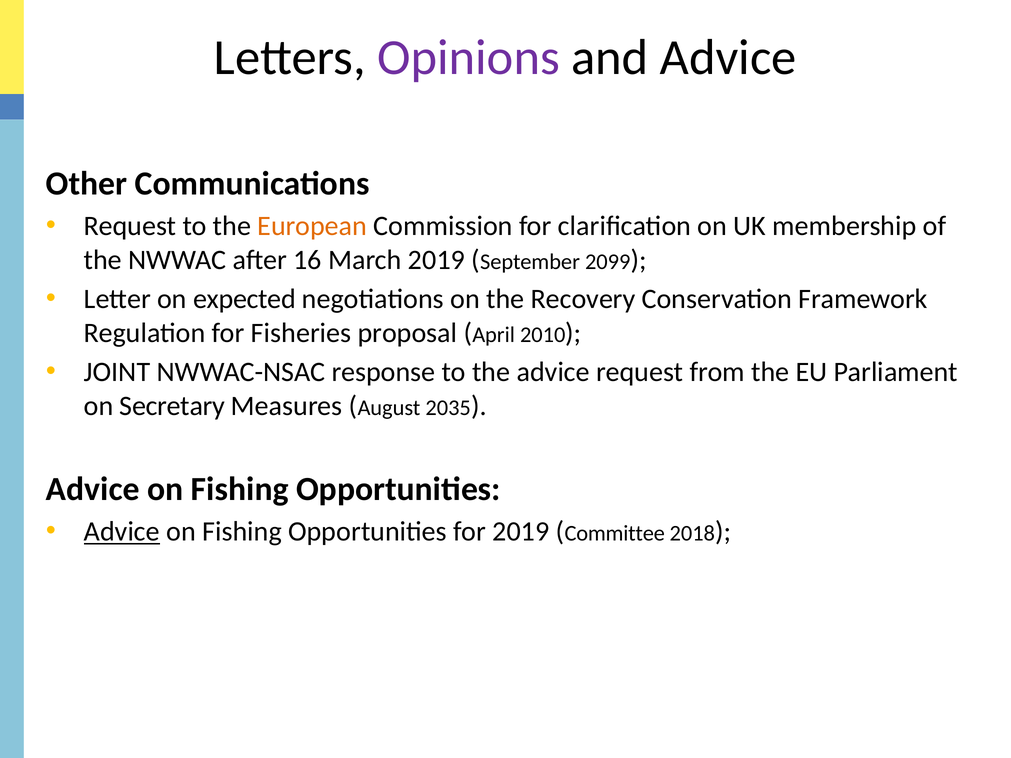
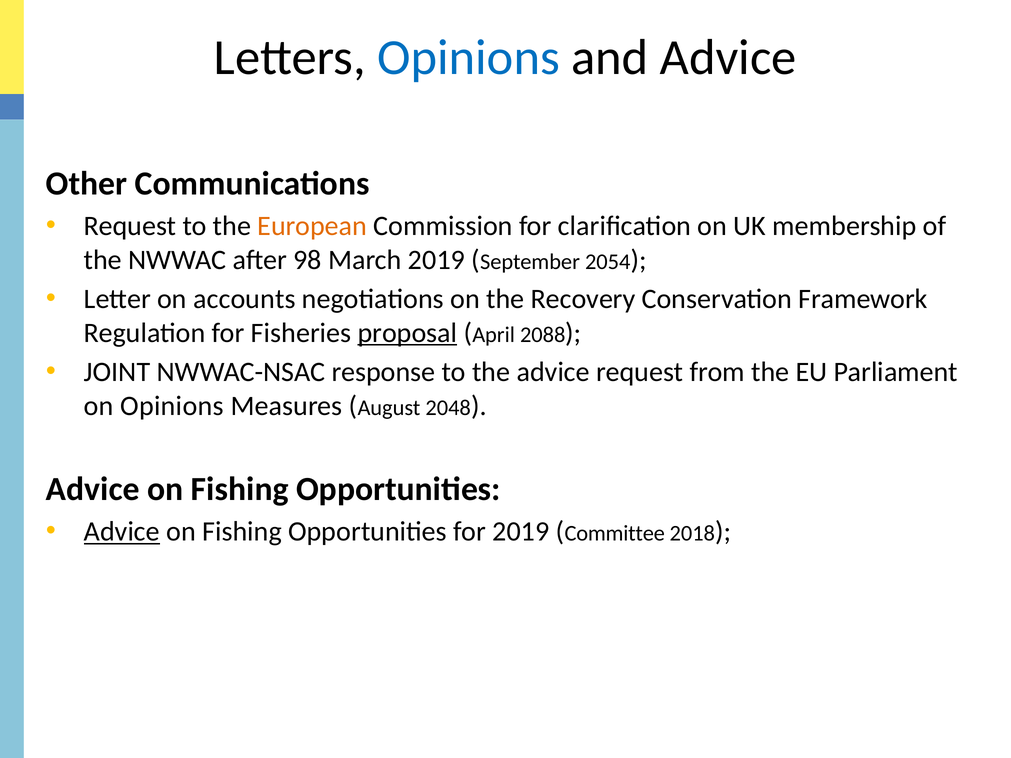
Opinions at (469, 58) colour: purple -> blue
16: 16 -> 98
2099: 2099 -> 2054
expected: expected -> accounts
proposal underline: none -> present
2010: 2010 -> 2088
on Secretary: Secretary -> Opinions
2035: 2035 -> 2048
